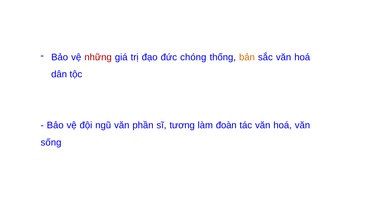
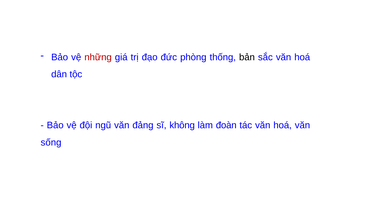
chóng: chóng -> phòng
bản colour: orange -> black
phần: phần -> đảng
tương: tương -> không
